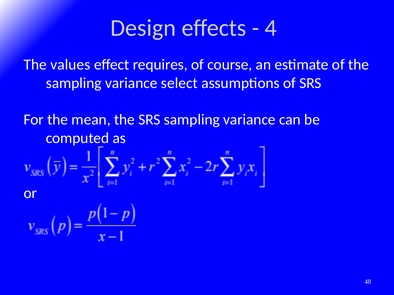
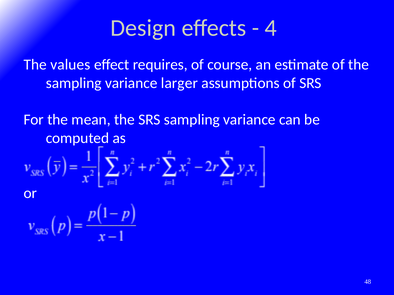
select: select -> larger
